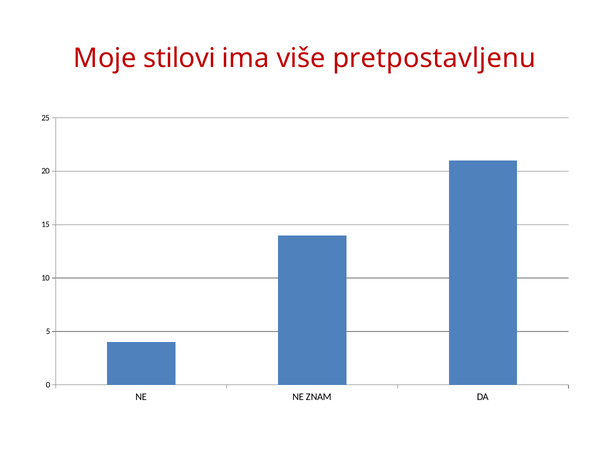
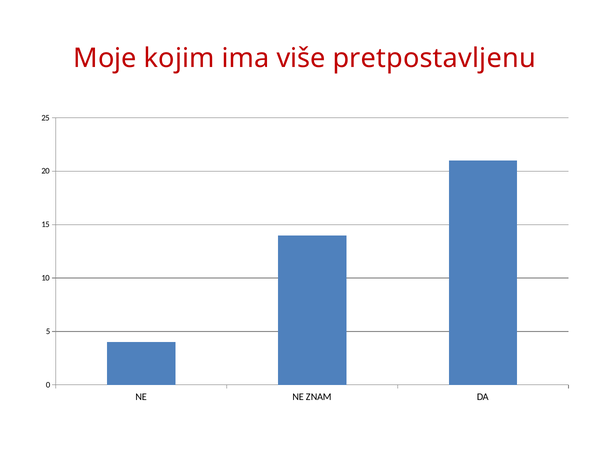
stilovi: stilovi -> kojim
